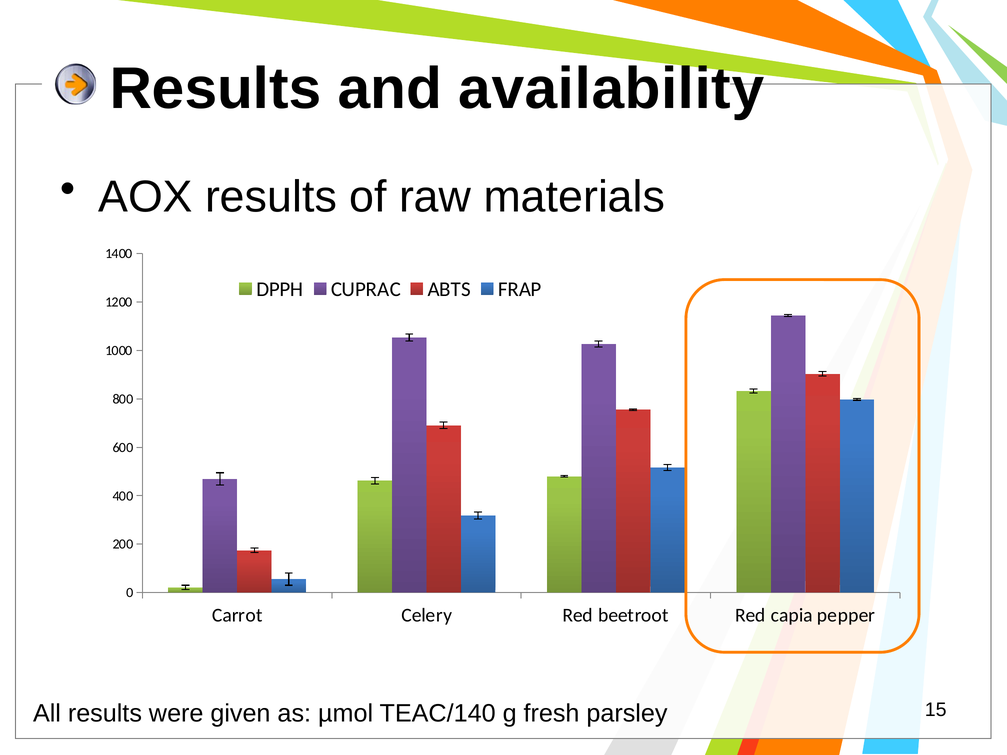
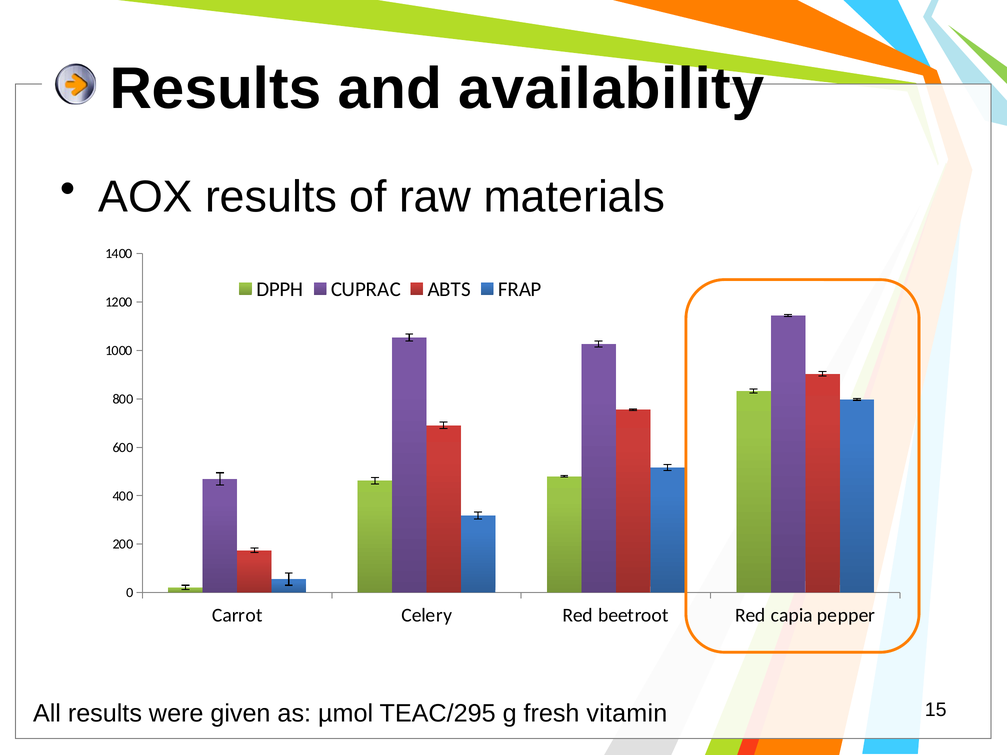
TEAC/140: TEAC/140 -> TEAC/295
parsley: parsley -> vitamin
